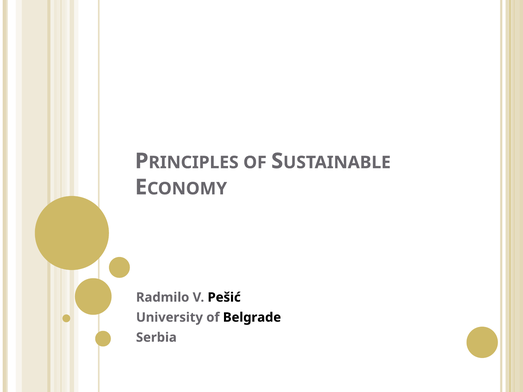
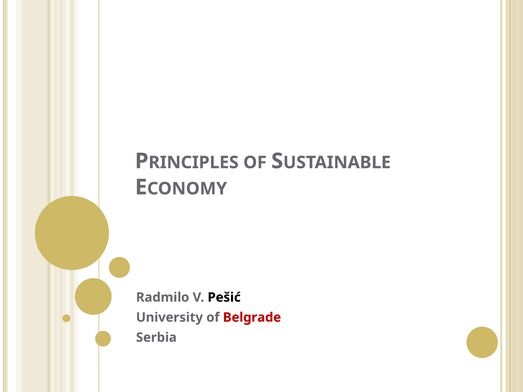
Belgrade colour: black -> red
